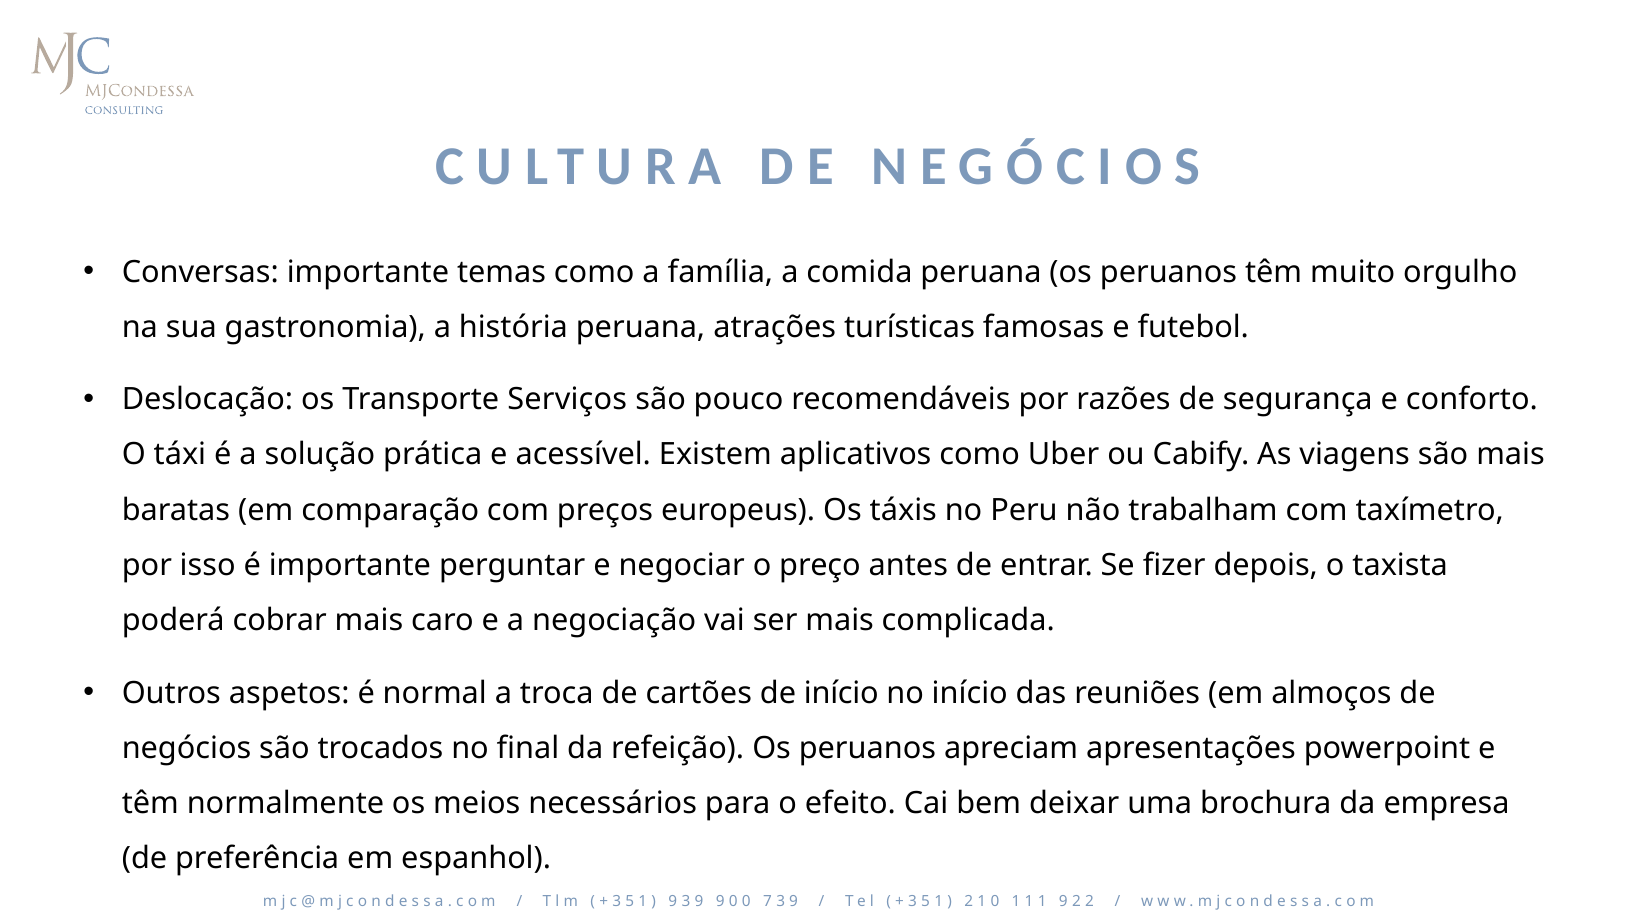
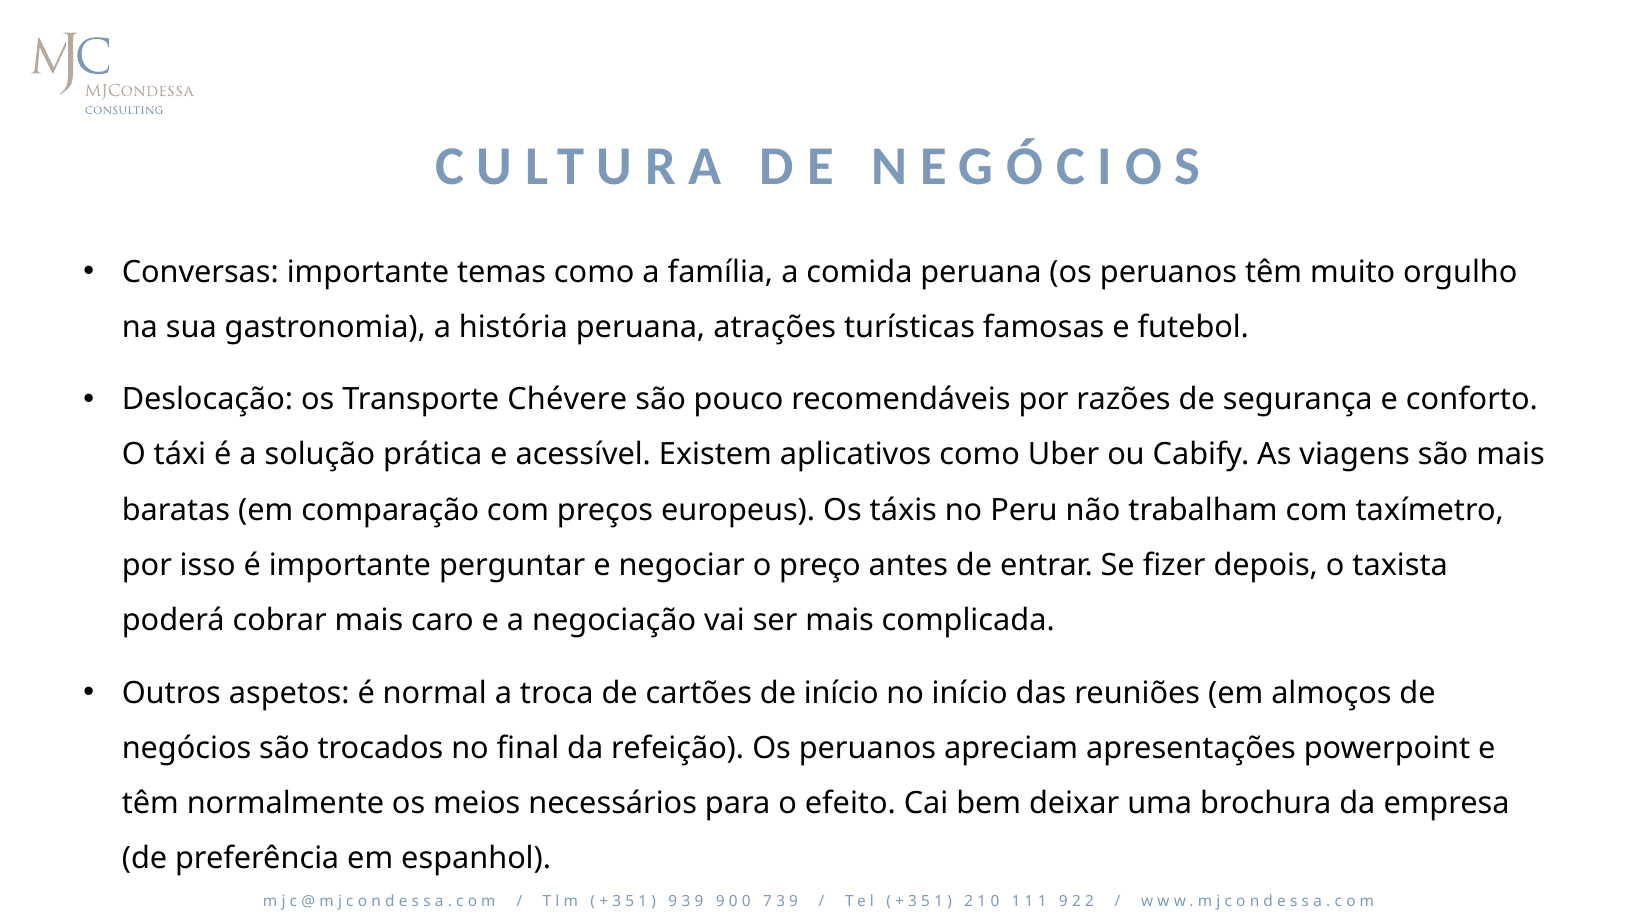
Serviços: Serviços -> Chévere
